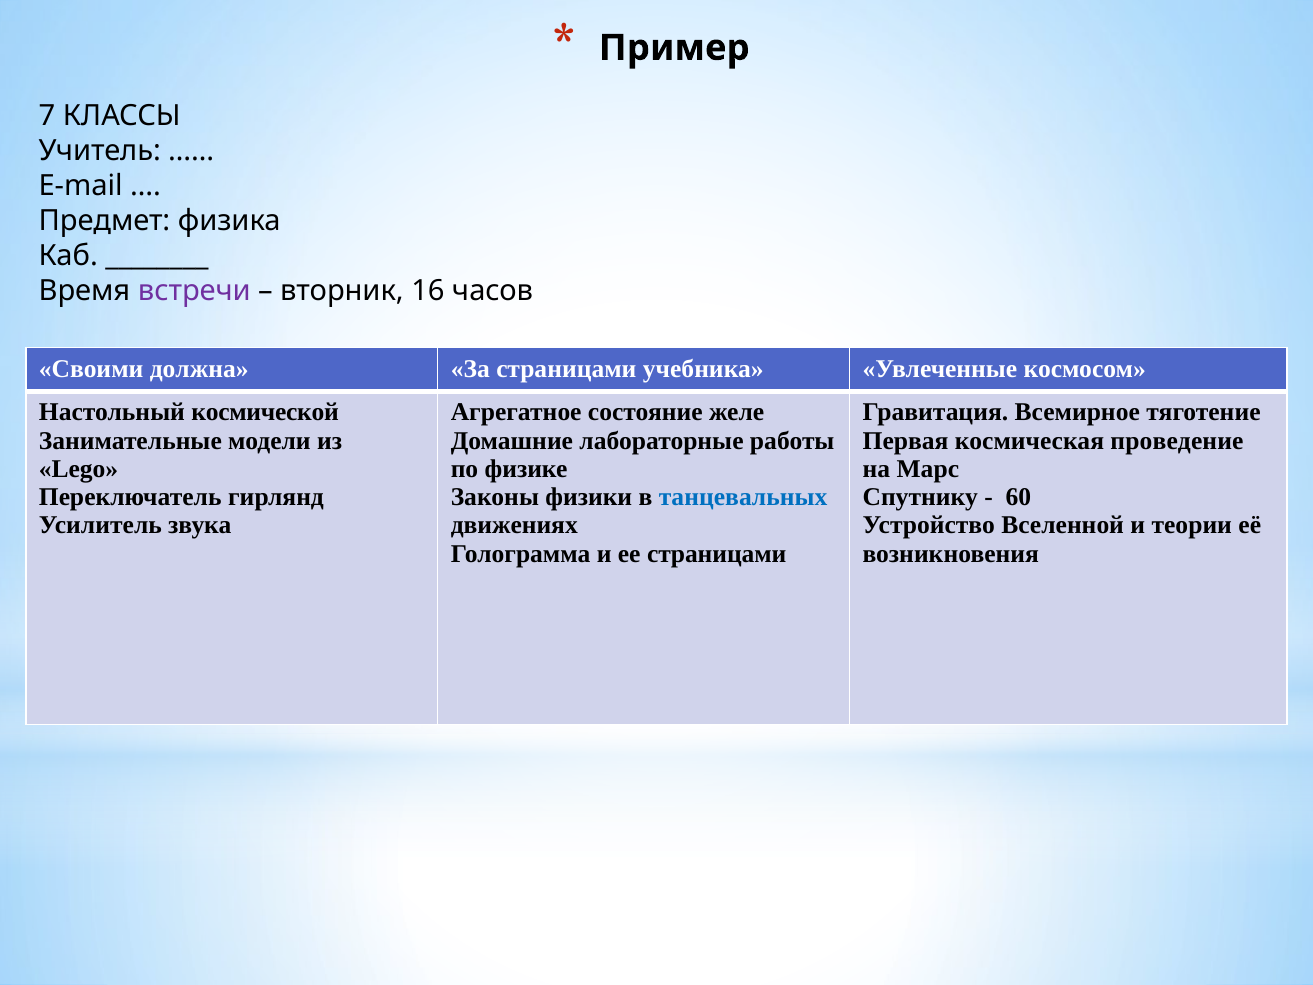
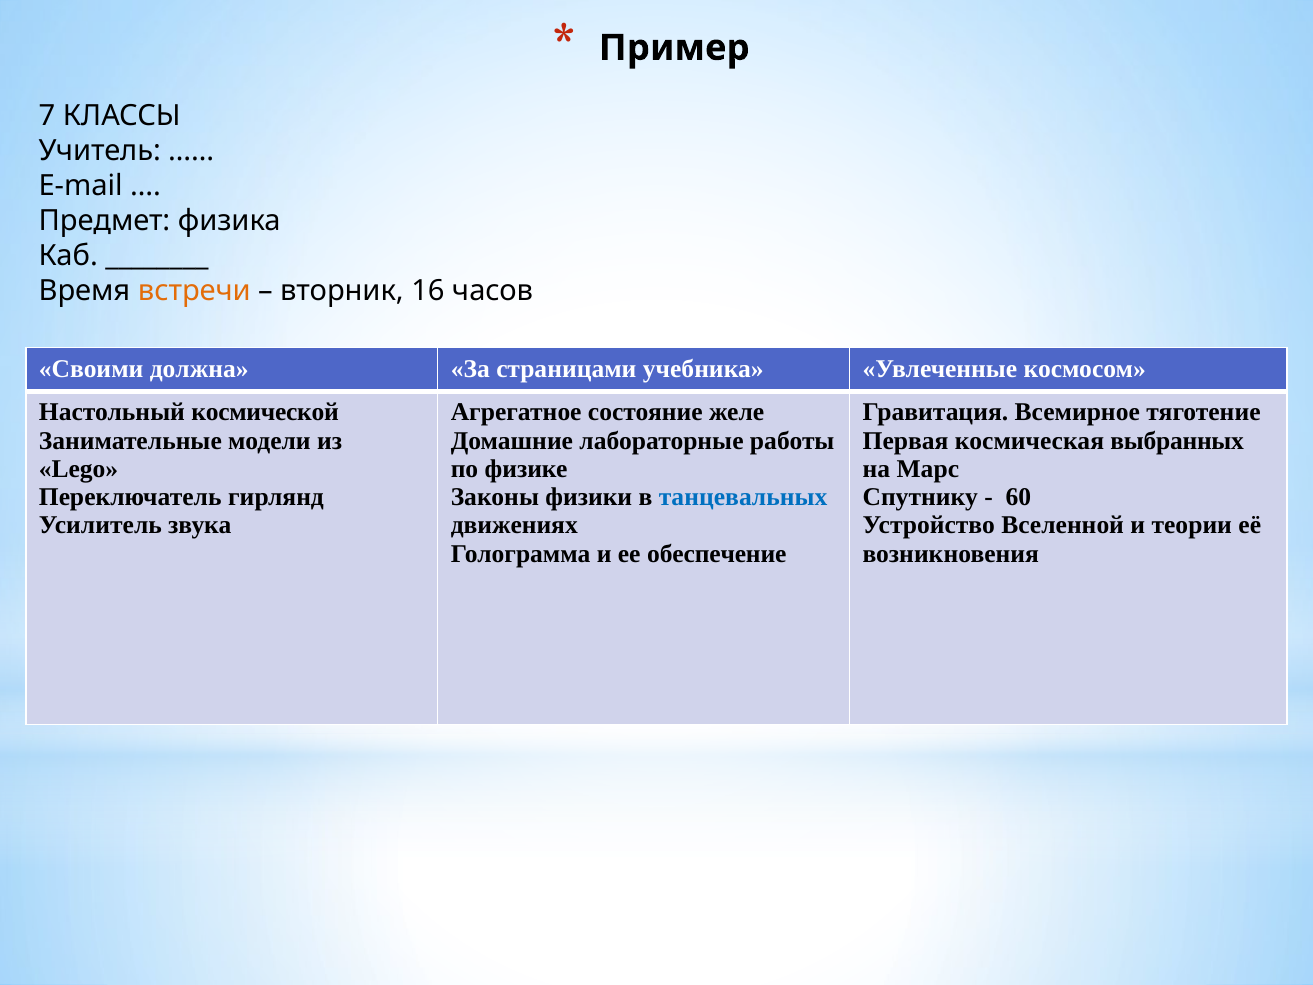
встречи colour: purple -> orange
проведение: проведение -> выбранных
ее страницами: страницами -> обеспечение
